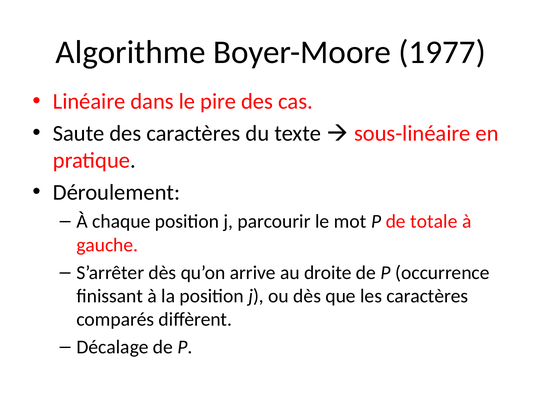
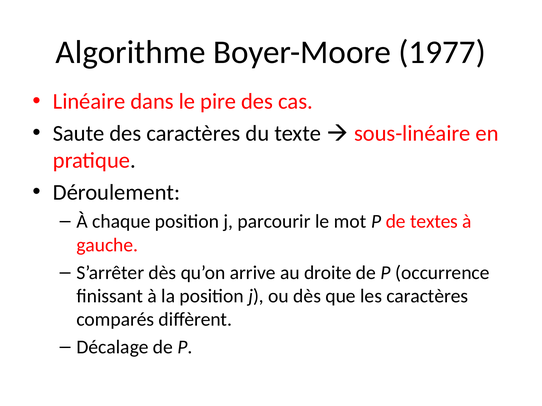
totale: totale -> textes
